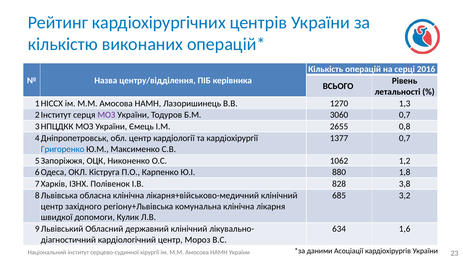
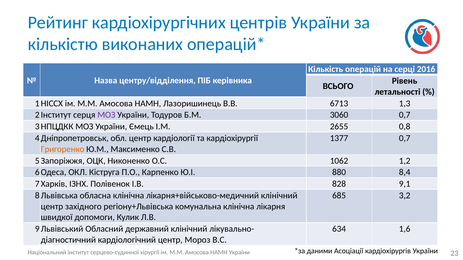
1270: 1270 -> 6713
Григоренко colour: blue -> orange
1,8: 1,8 -> 8,4
3,8: 3,8 -> 9,1
